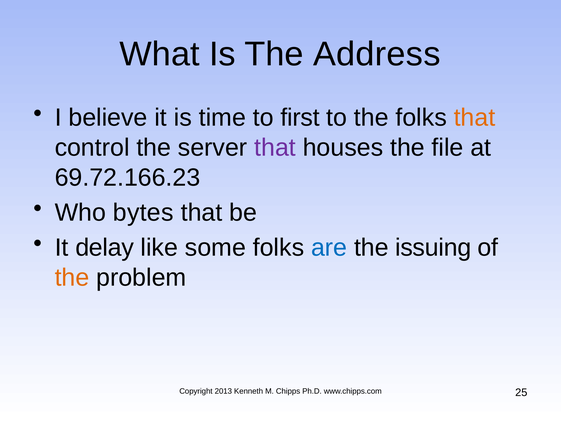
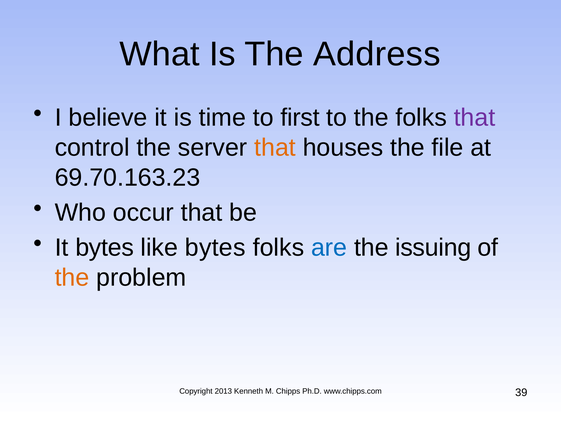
that at (474, 118) colour: orange -> purple
that at (275, 148) colour: purple -> orange
69.72.166.23: 69.72.166.23 -> 69.70.163.23
bytes: bytes -> occur
It delay: delay -> bytes
like some: some -> bytes
25: 25 -> 39
